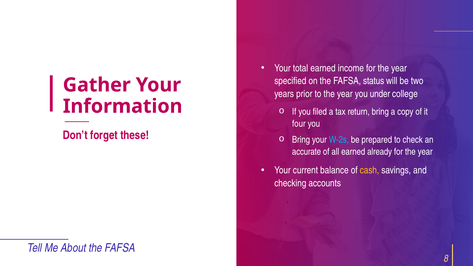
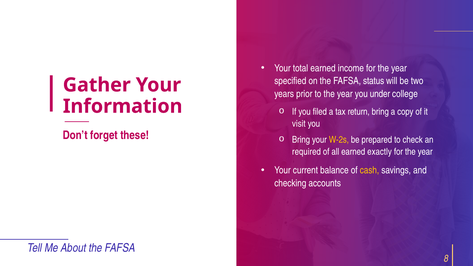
four: four -> visit
W-2s colour: light blue -> yellow
accurate: accurate -> required
already: already -> exactly
